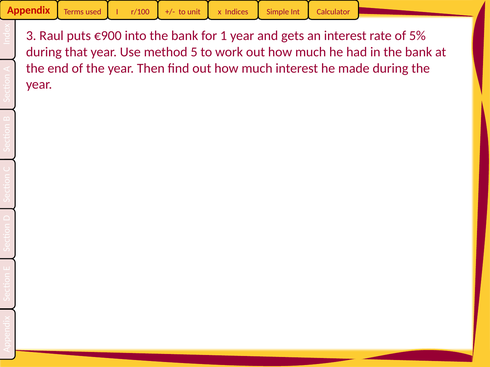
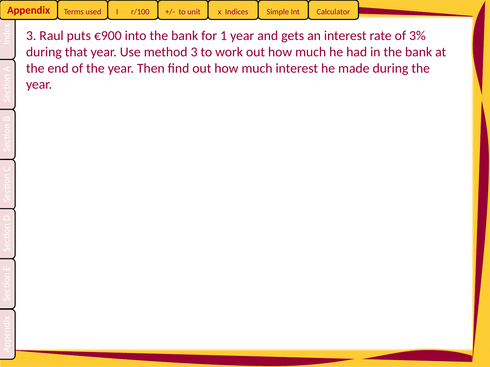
5%: 5% -> 3%
method 5: 5 -> 3
